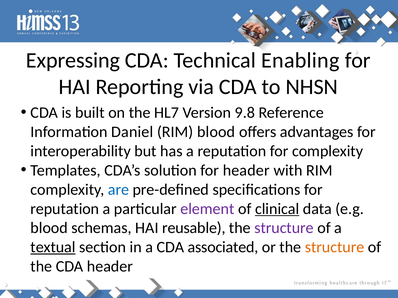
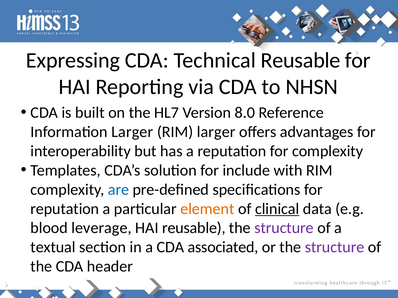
Technical Enabling: Enabling -> Reusable
9.8: 9.8 -> 8.0
Information Daniel: Daniel -> Larger
RIM blood: blood -> larger
for header: header -> include
element colour: purple -> orange
schemas: schemas -> leverage
textual underline: present -> none
structure at (335, 248) colour: orange -> purple
